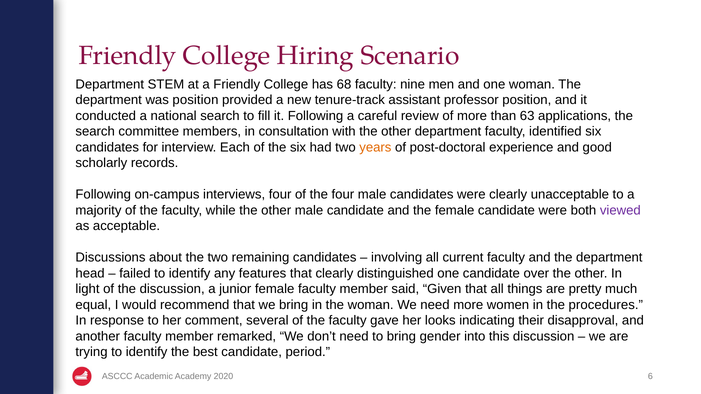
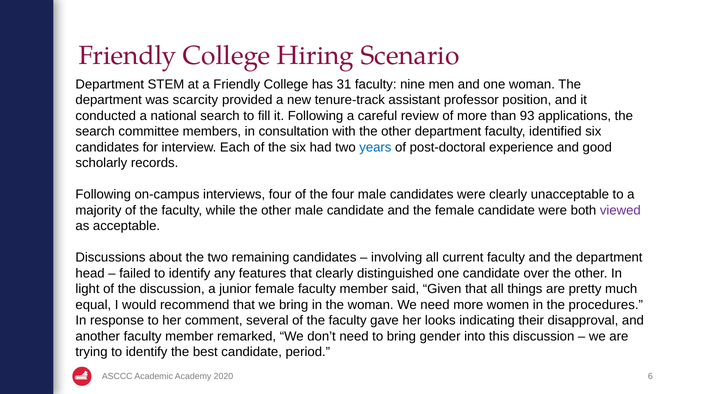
68: 68 -> 31
was position: position -> scarcity
63: 63 -> 93
years colour: orange -> blue
